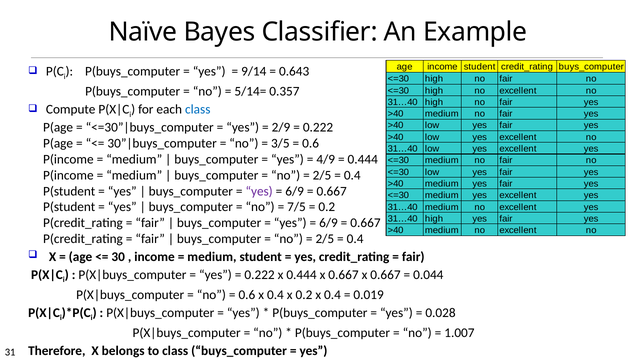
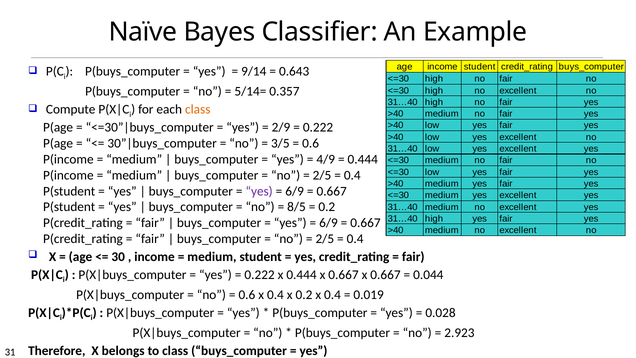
class at (198, 109) colour: blue -> orange
7/5: 7/5 -> 8/5
1.007: 1.007 -> 2.923
